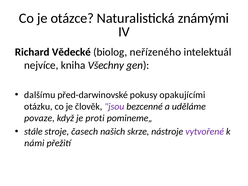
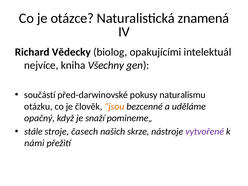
známými: známými -> znamená
Vědecké: Vědecké -> Vědecky
neřízeného: neřízeného -> opakujícími
dalšímu: dalšímu -> součástí
opakujícími: opakujícími -> naturalismu
jsou colour: purple -> orange
povaze: povaze -> opačný
proti: proti -> snaží
